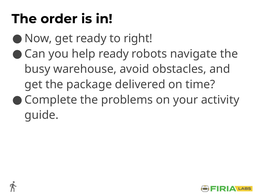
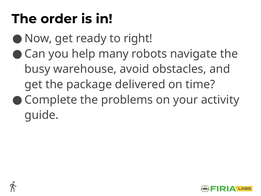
help ready: ready -> many
